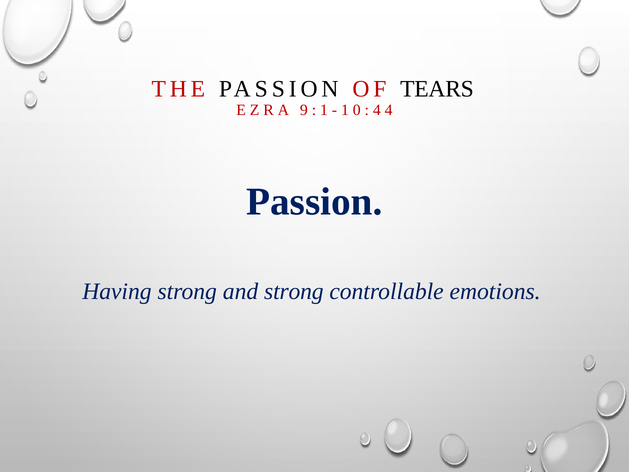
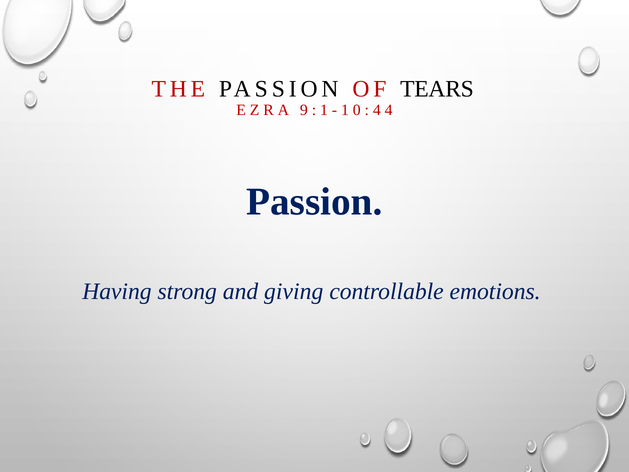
and strong: strong -> giving
